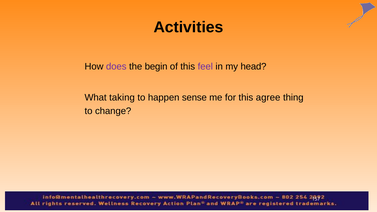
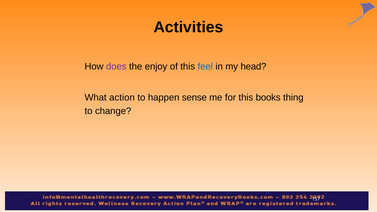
begin: begin -> enjoy
feel colour: purple -> blue
taking: taking -> action
agree: agree -> books
